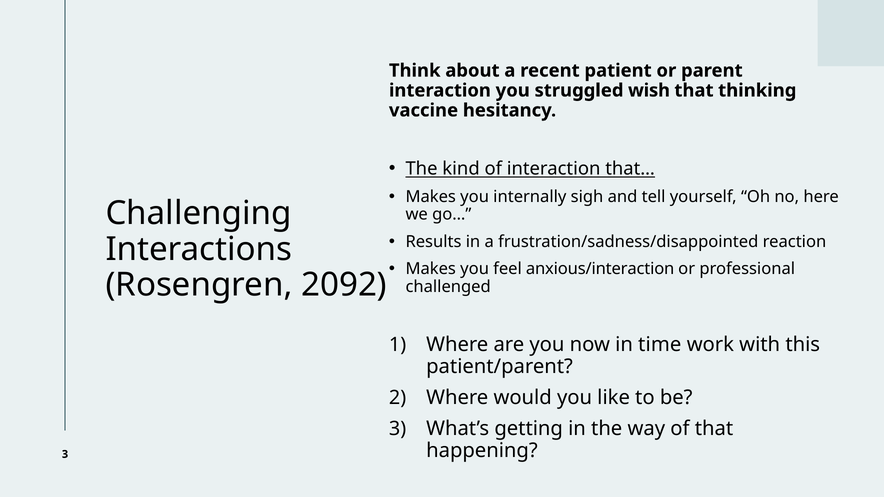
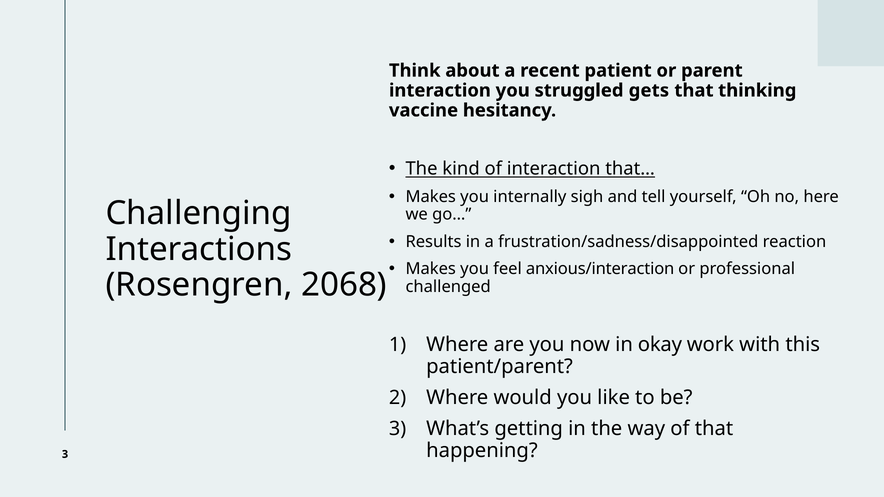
wish: wish -> gets
2092: 2092 -> 2068
time: time -> okay
